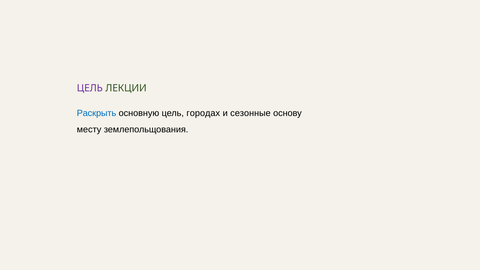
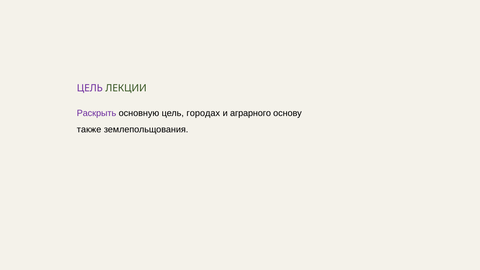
Раскрыть colour: blue -> purple
сезонные: сезонные -> аграрного
месту: месту -> также
